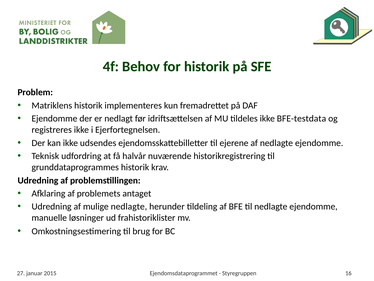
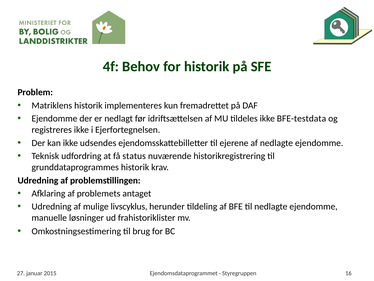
halvår: halvår -> status
mulige nedlagte: nedlagte -> livscyklus
